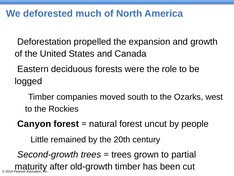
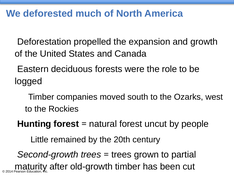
Canyon: Canyon -> Hunting
